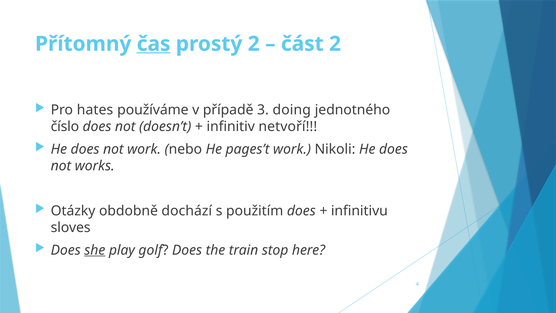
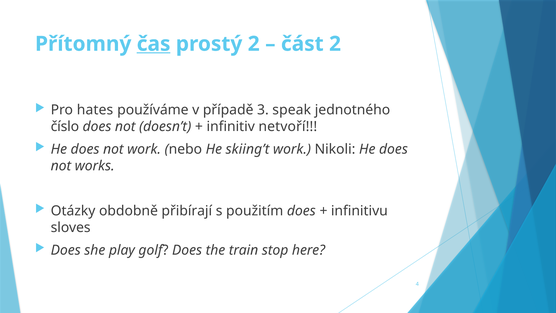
doing: doing -> speak
pages’t: pages’t -> skiing’t
dochází: dochází -> přibírají
she underline: present -> none
